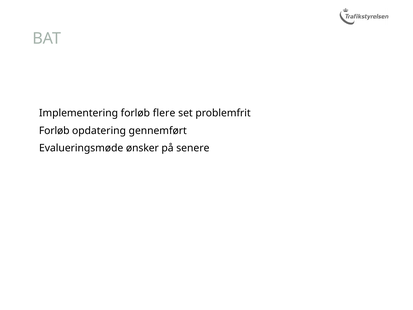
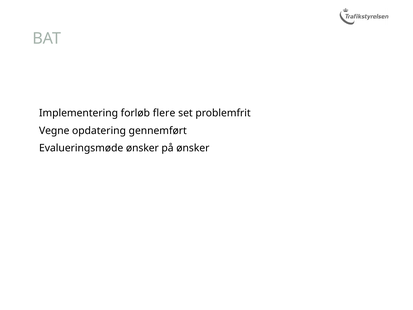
Forløb at (54, 131): Forløb -> Vegne
på senere: senere -> ønsker
